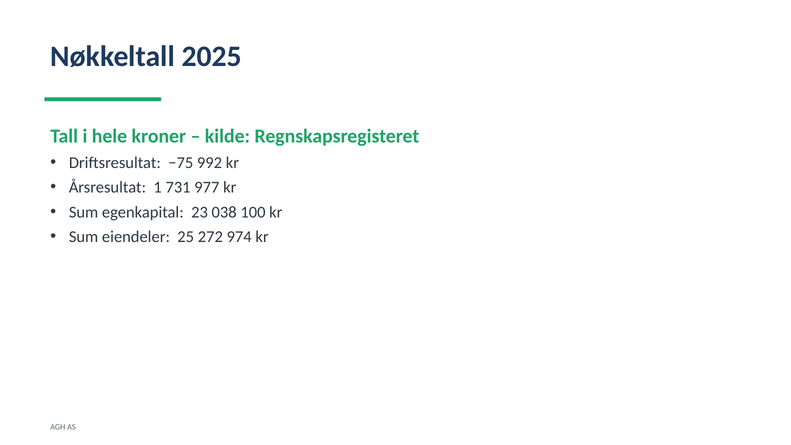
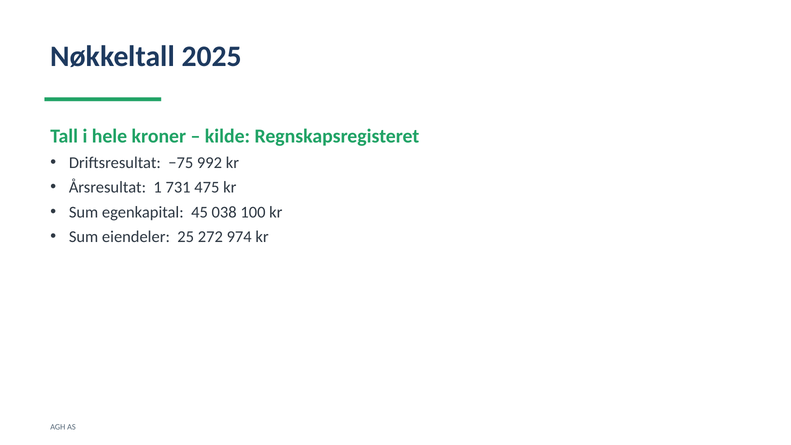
977: 977 -> 475
23: 23 -> 45
